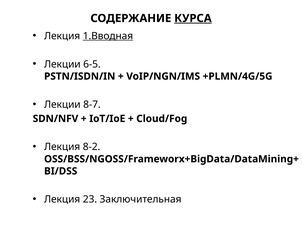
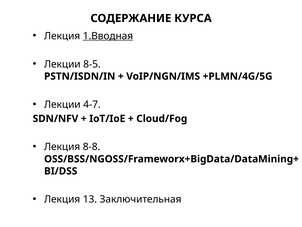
КУРСА underline: present -> none
6-5: 6-5 -> 8-5
8-7: 8-7 -> 4-7
8-2: 8-2 -> 8-8
23: 23 -> 13
